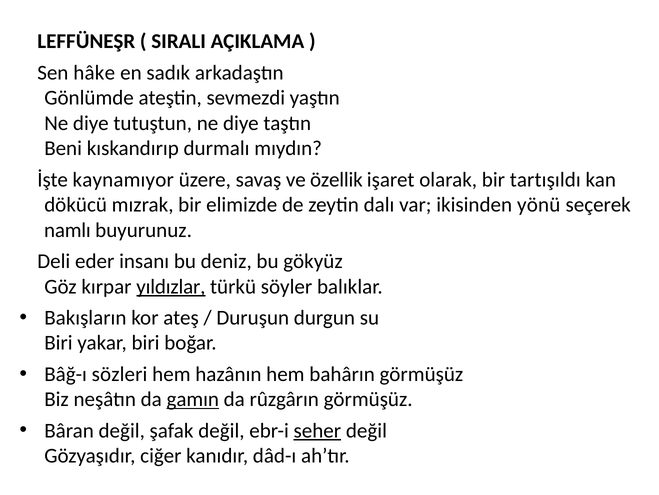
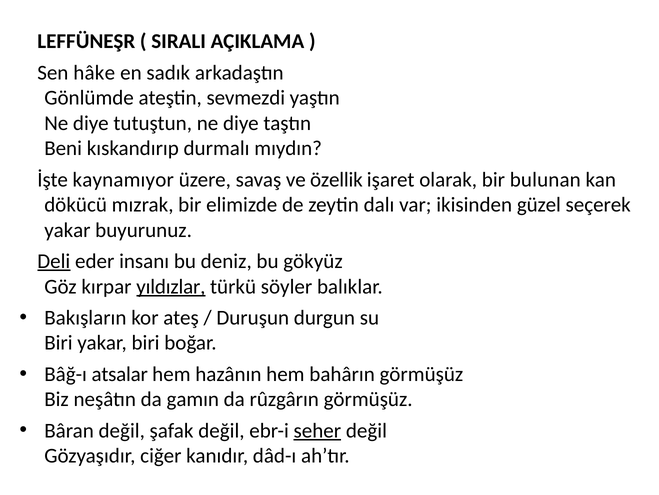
tartışıldı: tartışıldı -> bulunan
yönü: yönü -> güzel
namlı at (67, 230): namlı -> yakar
Deli underline: none -> present
sözleri: sözleri -> atsalar
gamın underline: present -> none
